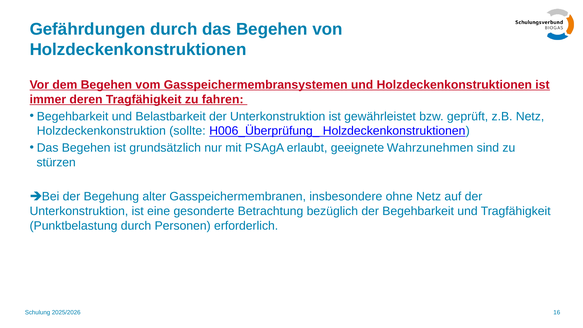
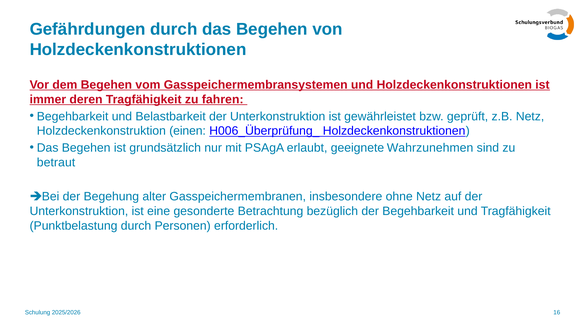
sollte: sollte -> einen
stürzen: stürzen -> betraut
